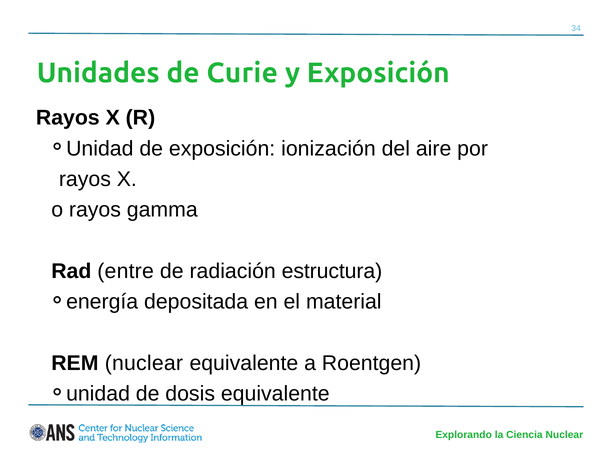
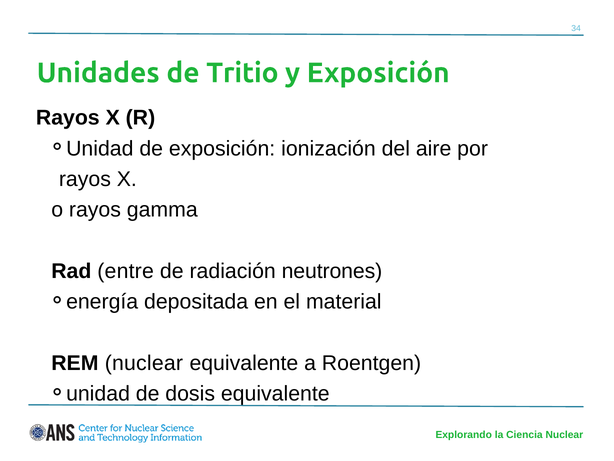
Curie: Curie -> Tritio
estructura: estructura -> neutrones
